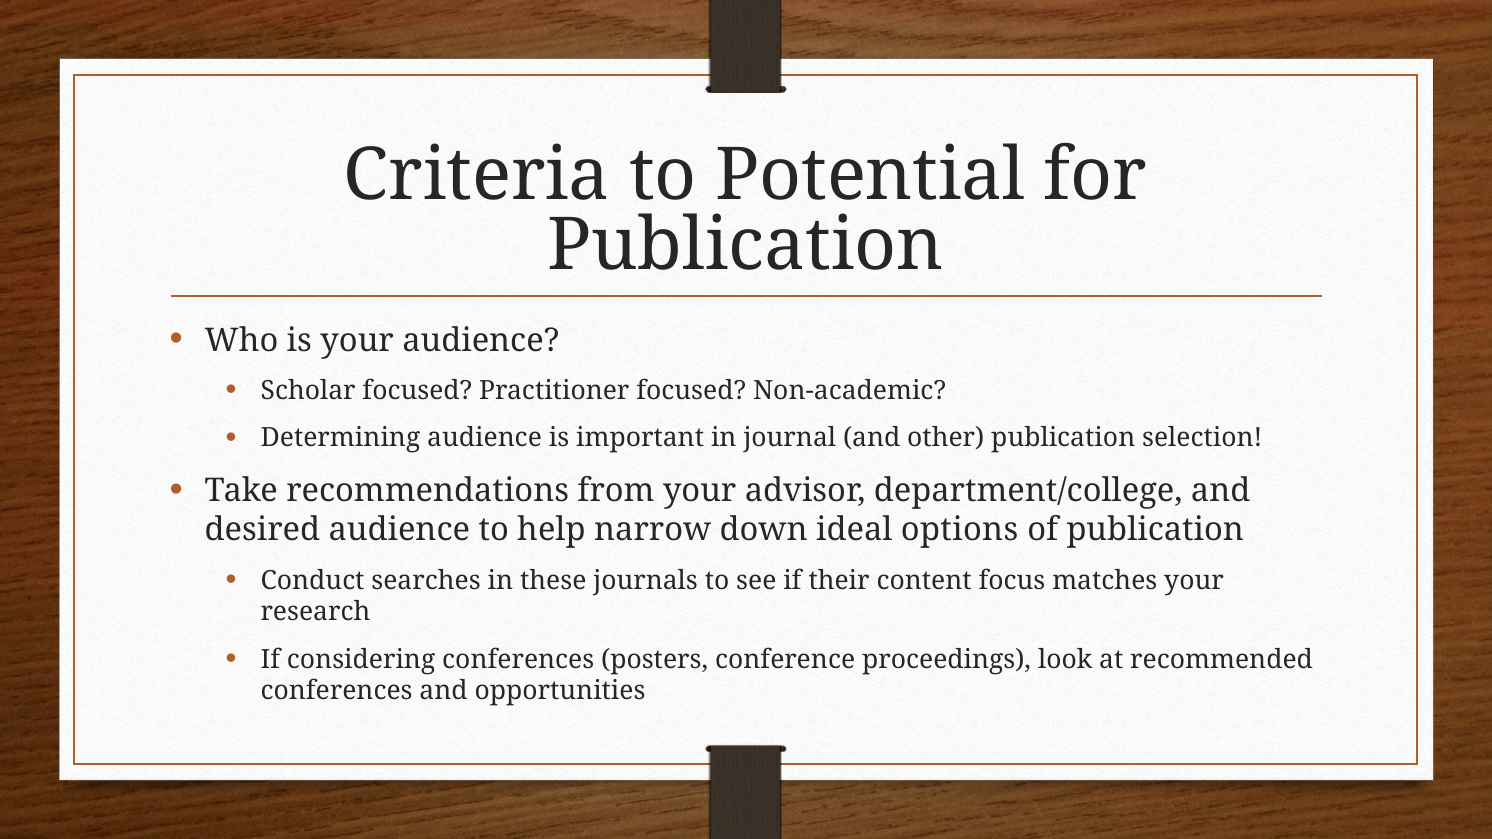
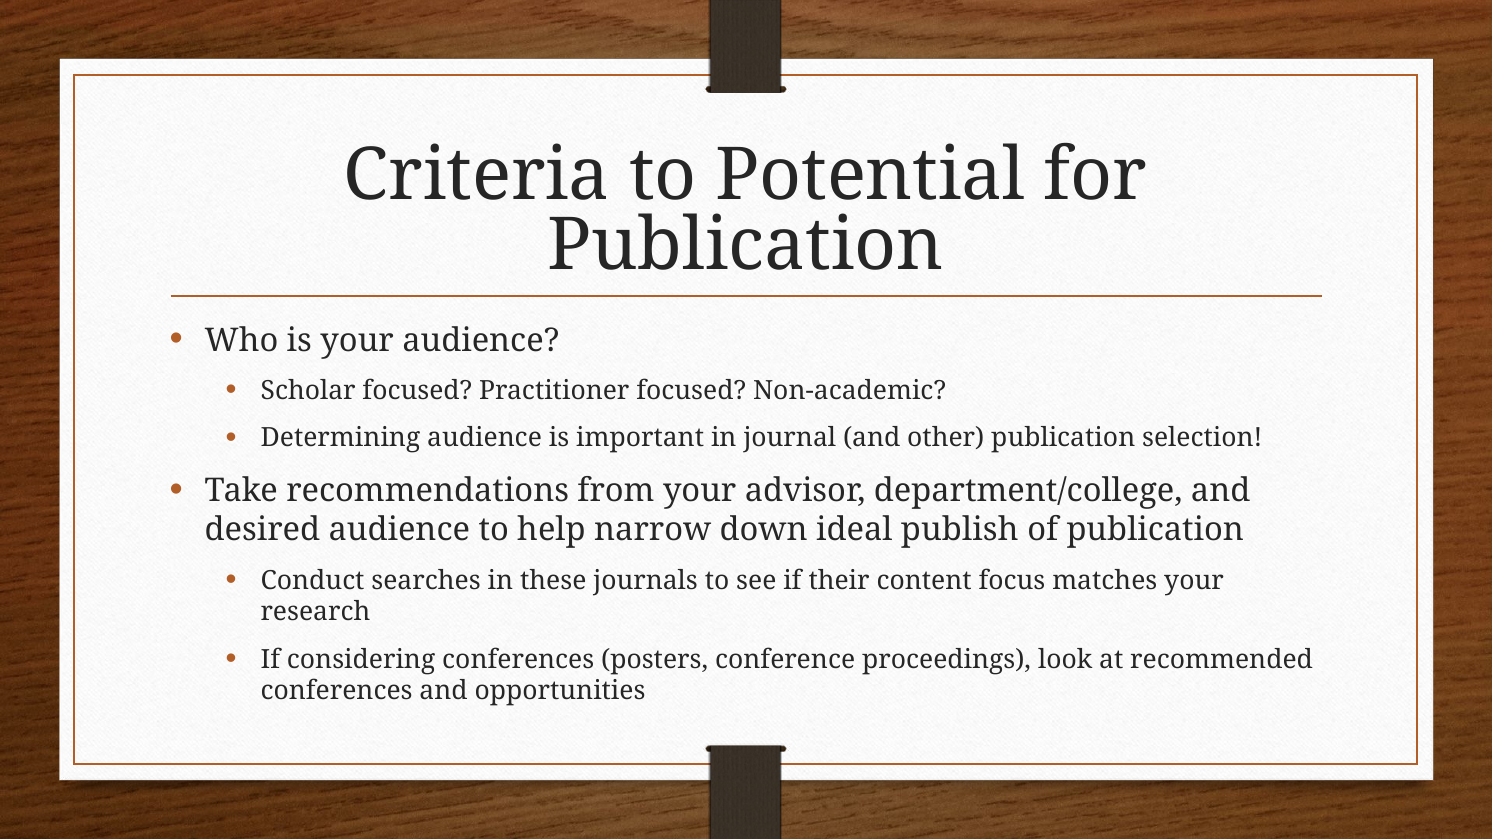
options: options -> publish
